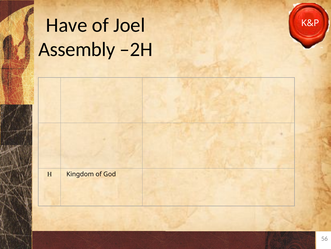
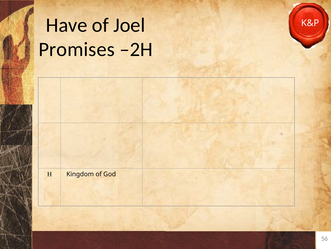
Assembly: Assembly -> Promises
